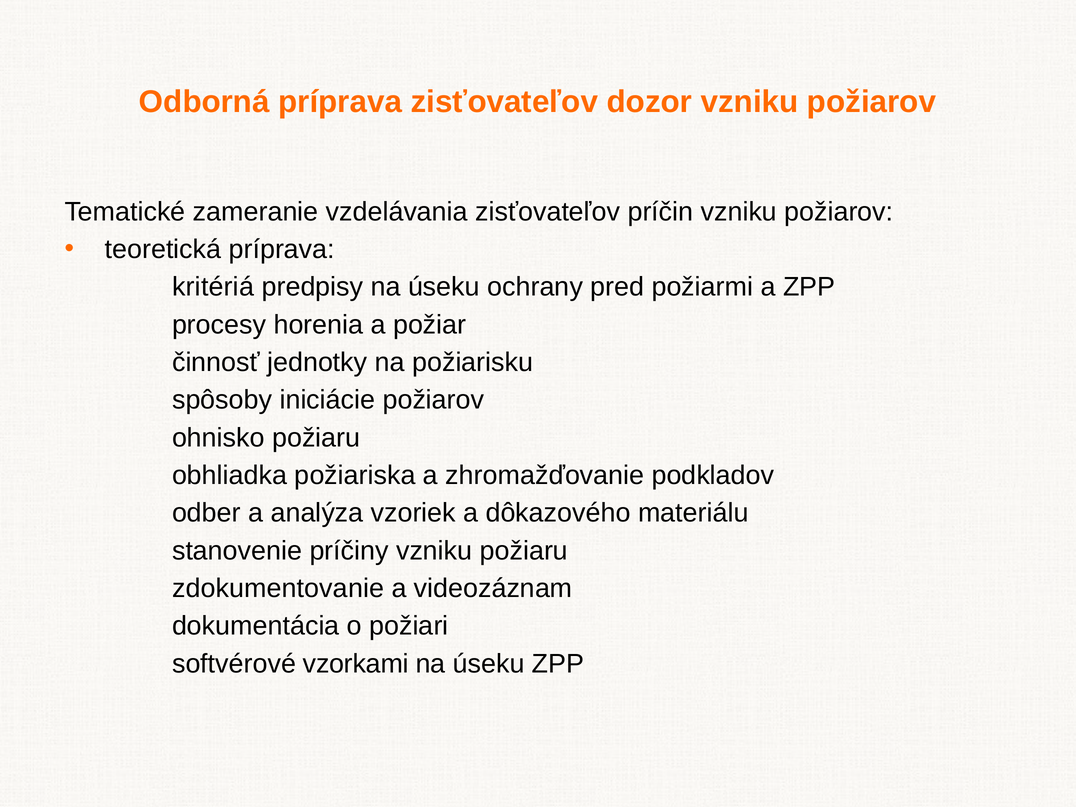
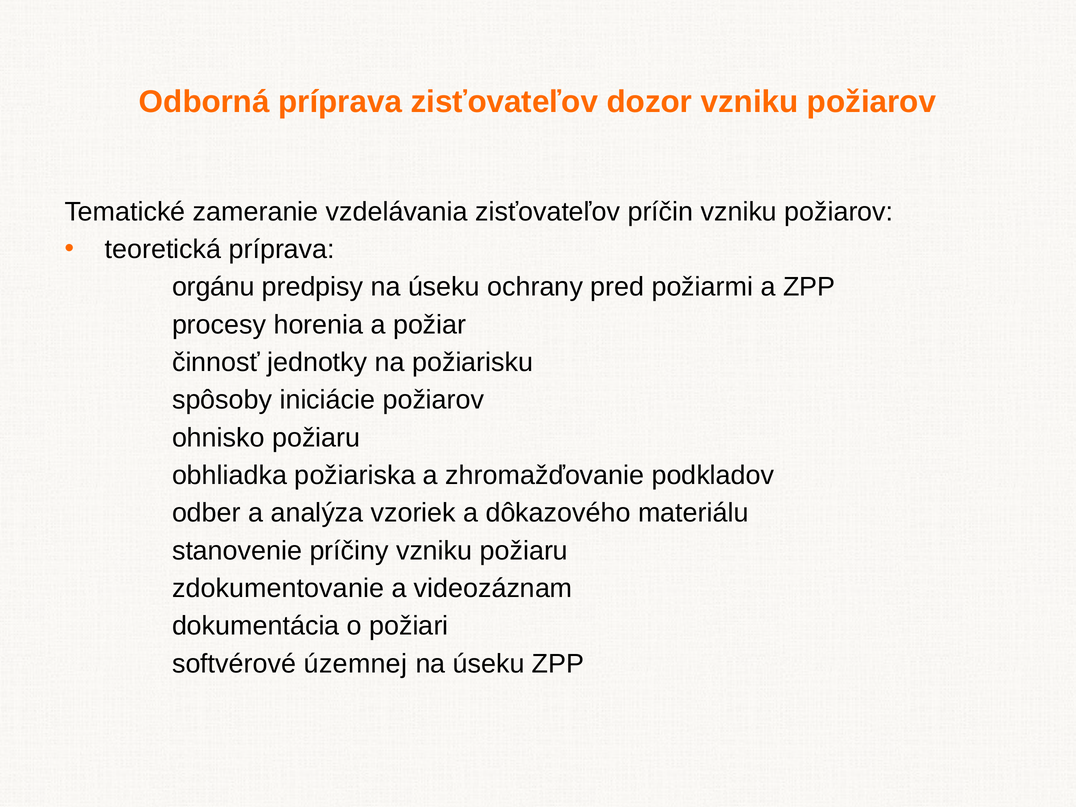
kritériá: kritériá -> orgánu
vzorkami: vzorkami -> územnej
